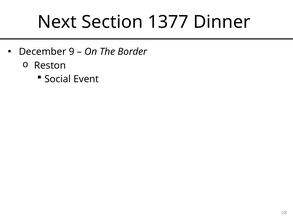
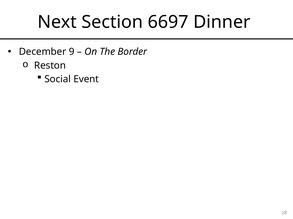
1377: 1377 -> 6697
